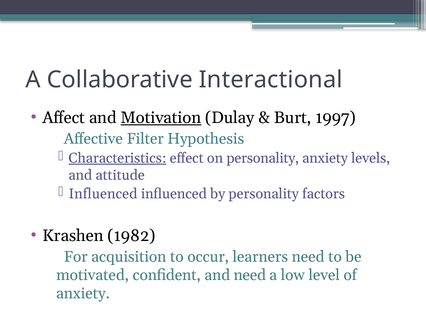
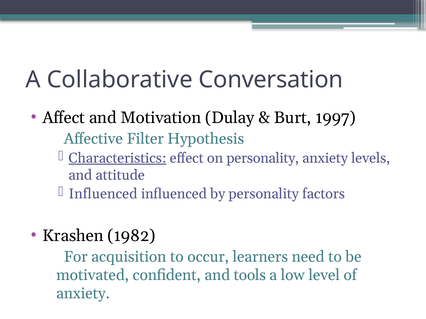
Interactional: Interactional -> Conversation
Motivation underline: present -> none
and need: need -> tools
